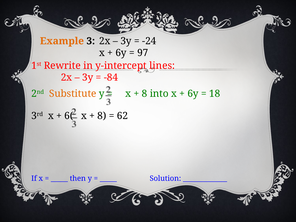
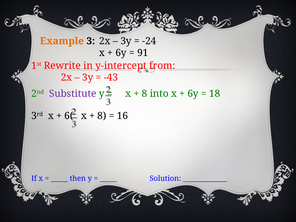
97: 97 -> 91
lines: lines -> from
-84: -84 -> -43
Substitute colour: orange -> purple
62: 62 -> 16
